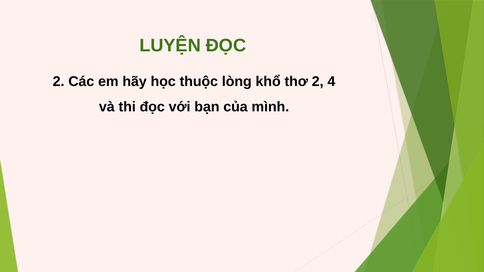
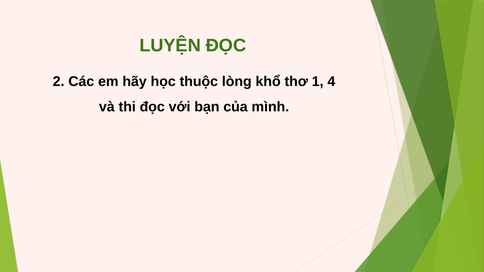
thơ 2: 2 -> 1
